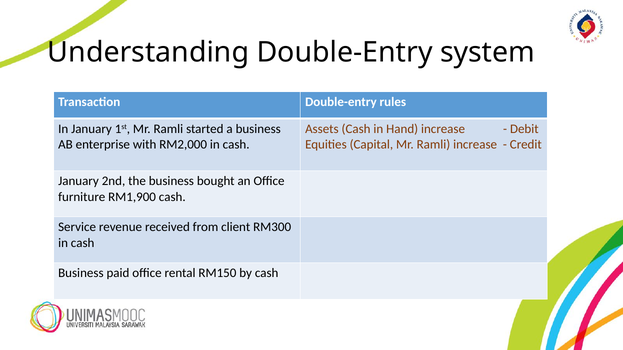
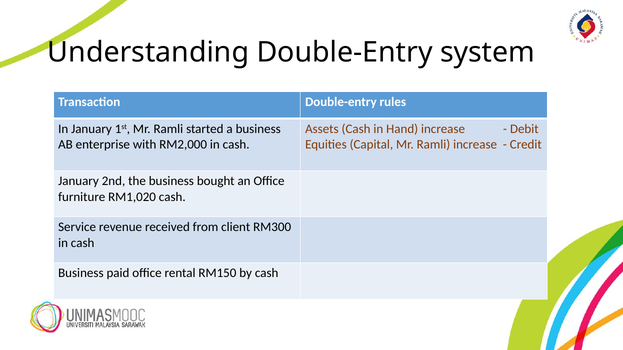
RM1,900: RM1,900 -> RM1,020
